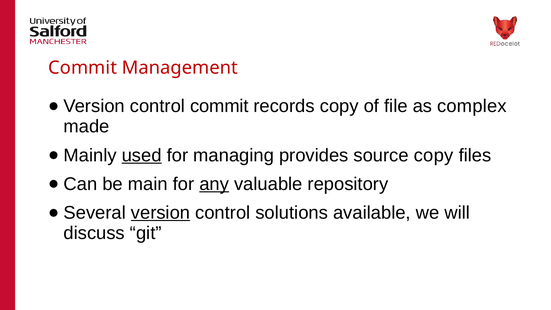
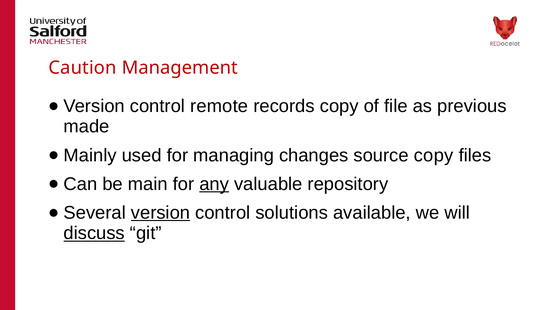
Commit at (83, 68): Commit -> Caution
control commit: commit -> remote
complex: complex -> previous
used underline: present -> none
provides: provides -> changes
discuss underline: none -> present
